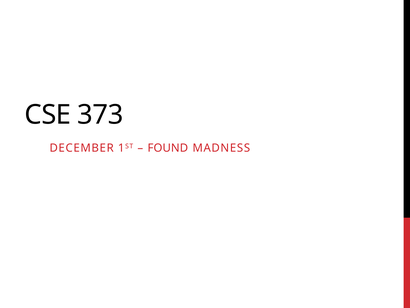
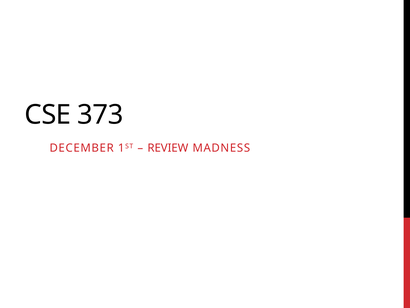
FOUND: FOUND -> REVIEW
